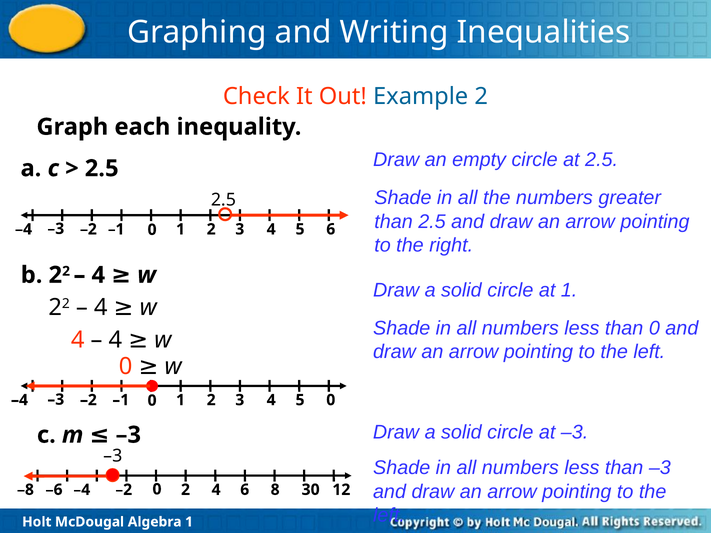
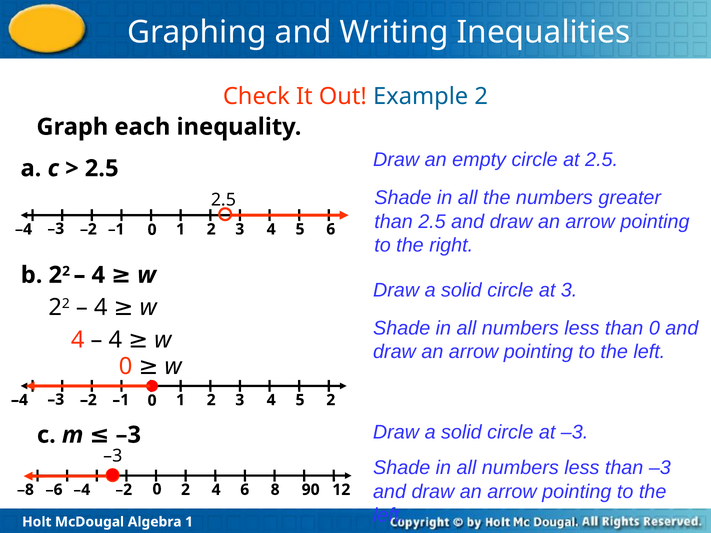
at 1: 1 -> 3
5 0: 0 -> 2
30: 30 -> 90
